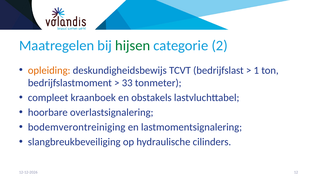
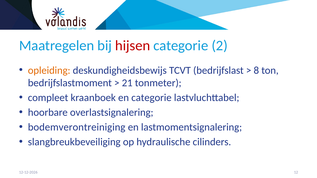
hijsen colour: green -> red
1: 1 -> 8
33: 33 -> 21
en obstakels: obstakels -> categorie
